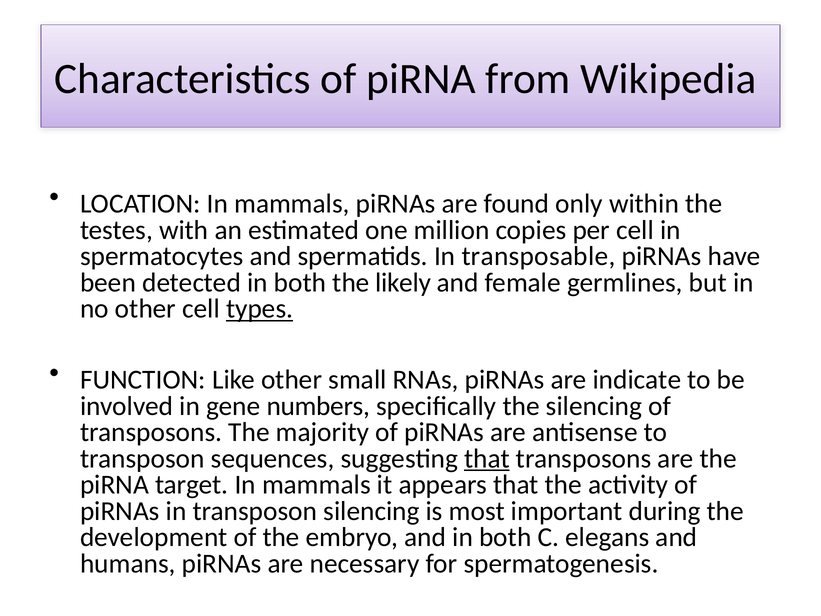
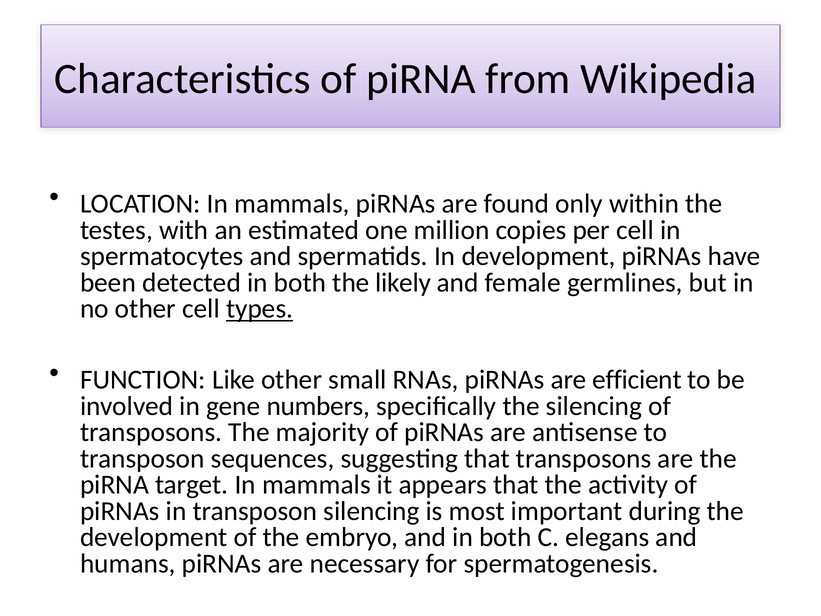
In transposable: transposable -> development
indicate: indicate -> efficient
that at (487, 458) underline: present -> none
